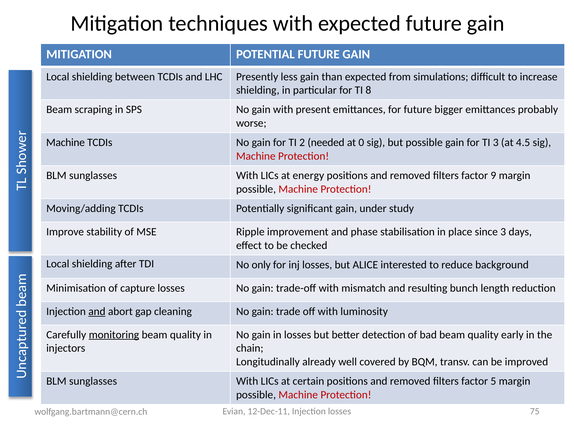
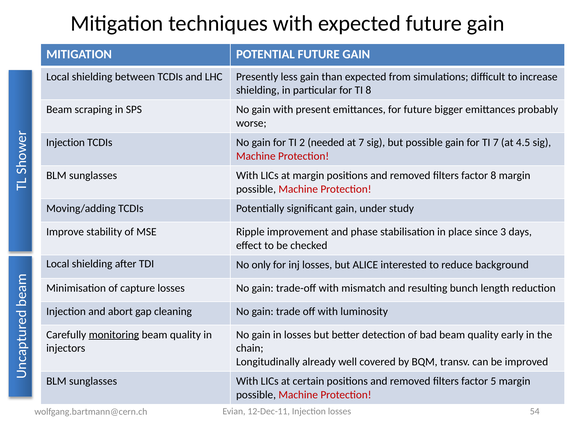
Machine at (65, 142): Machine -> Injection
at 0: 0 -> 7
TI 3: 3 -> 7
at energy: energy -> margin
factor 9: 9 -> 8
and at (97, 311) underline: present -> none
75: 75 -> 54
